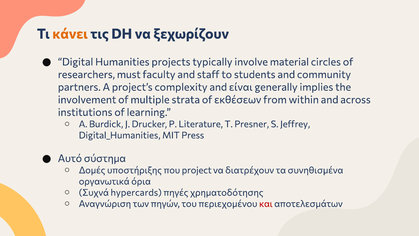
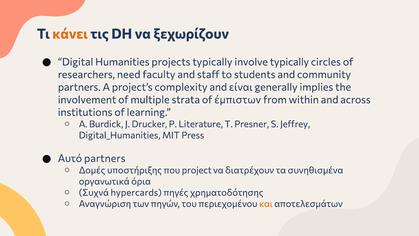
involve material: material -> typically
must: must -> need
εκθέσεων: εκθέσεων -> έμπιστων
Αυτό σύστημα: σύστημα -> partners
και colour: red -> orange
